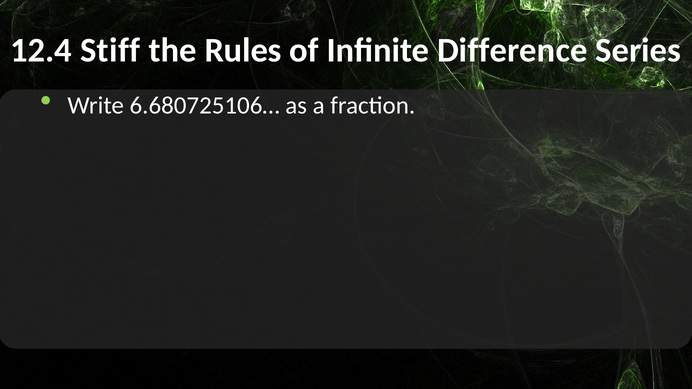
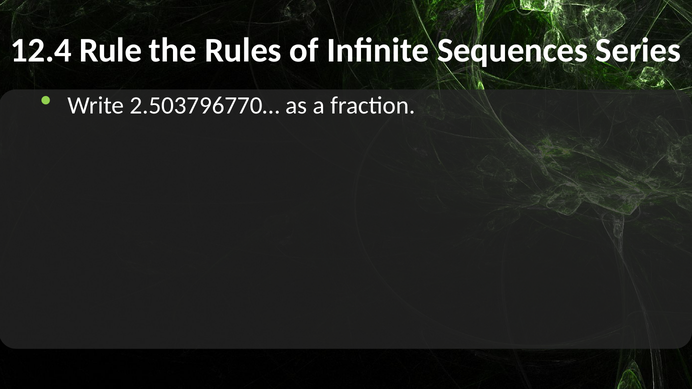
Stiff: Stiff -> Rule
Difference: Difference -> Sequences
6.680725106…: 6.680725106… -> 2.503796770…
